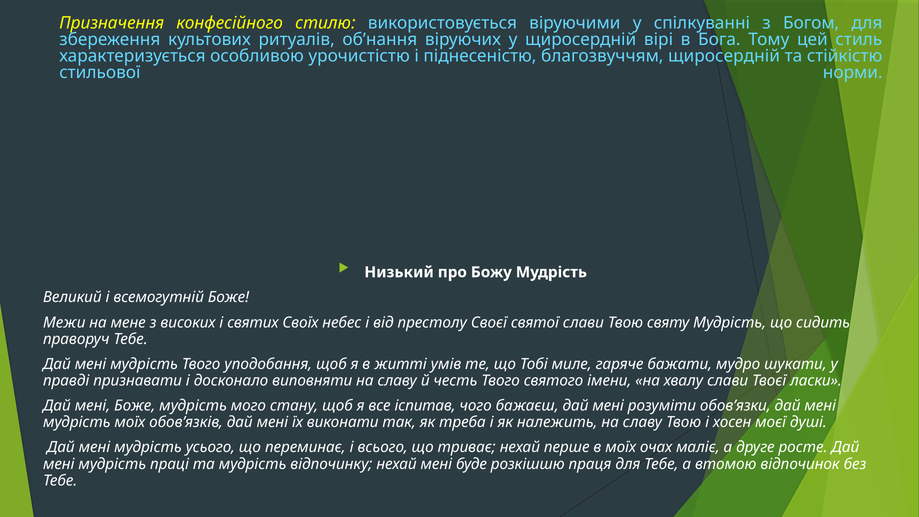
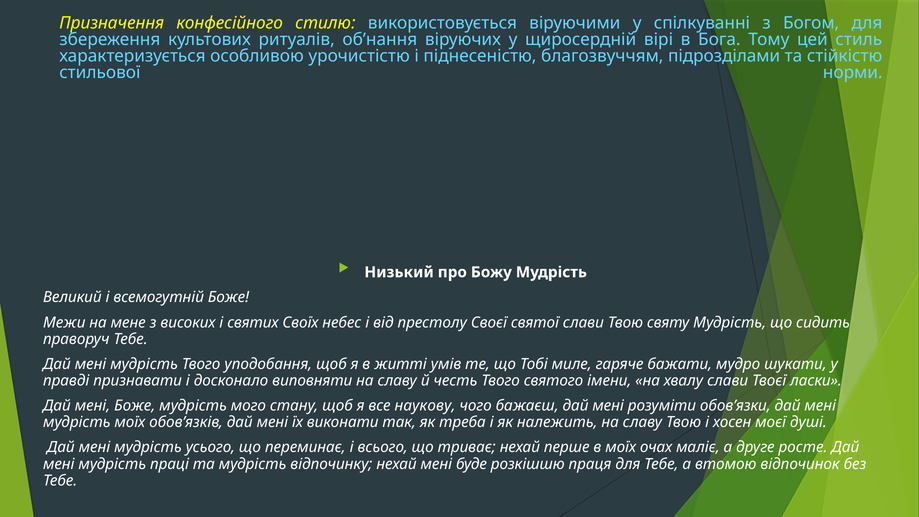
благозвуччям щиросердній: щиросердній -> підрозділами
іспитав: іспитав -> наукову
